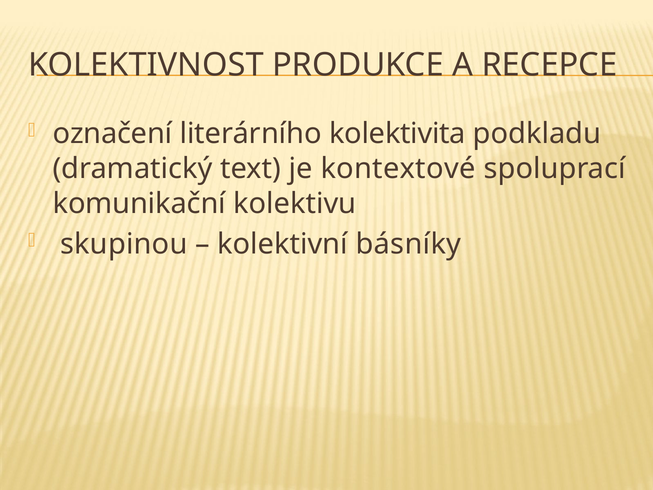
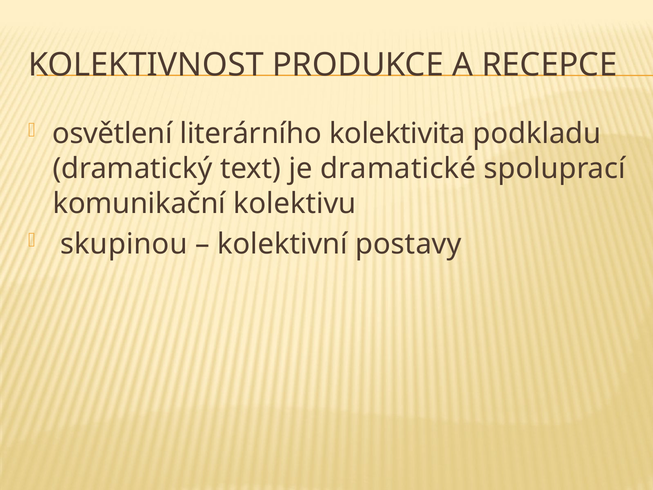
označení: označení -> osvětlení
kontextové: kontextové -> dramatické
básníky: básníky -> postavy
